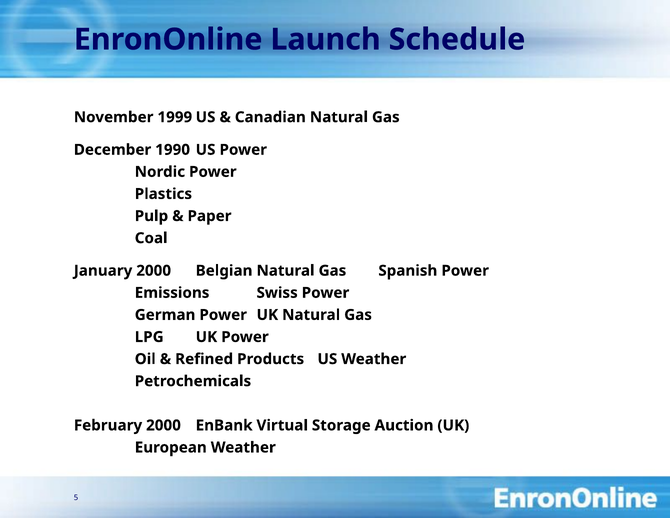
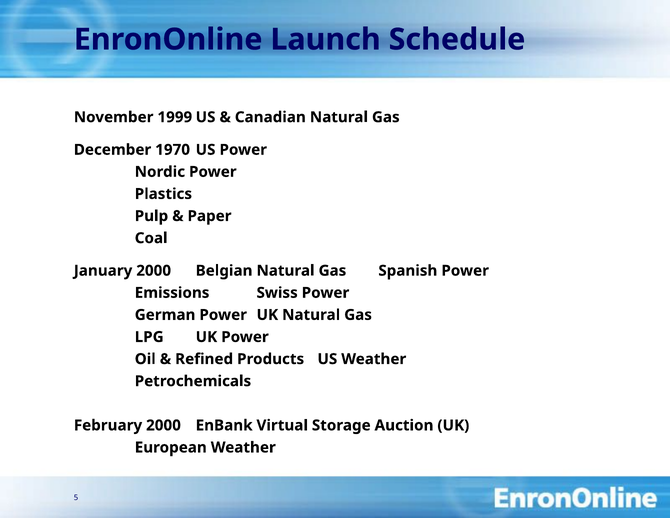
1990: 1990 -> 1970
